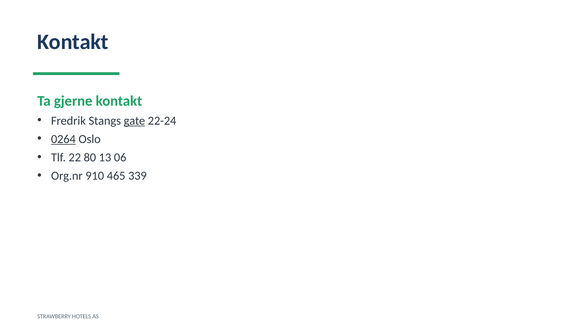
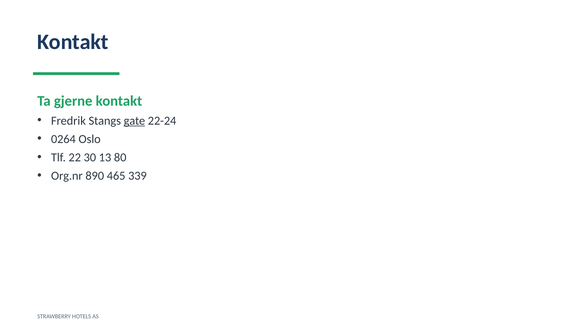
0264 underline: present -> none
80: 80 -> 30
06: 06 -> 80
910: 910 -> 890
